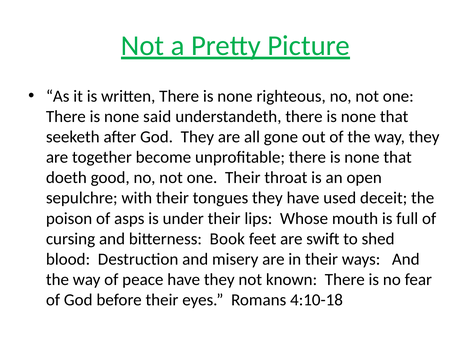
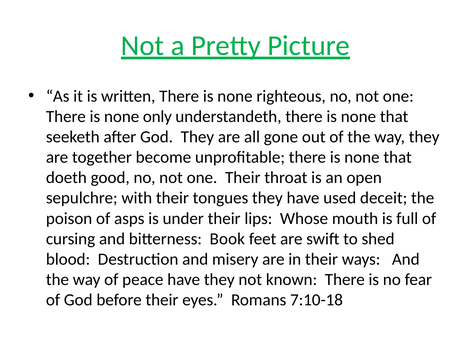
said: said -> only
4:10-18: 4:10-18 -> 7:10-18
